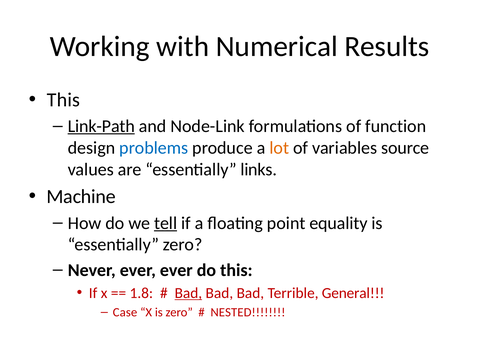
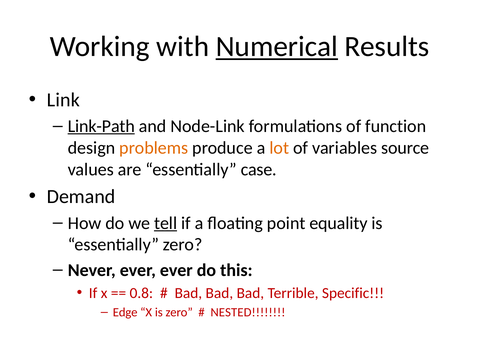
Numerical underline: none -> present
This at (63, 100): This -> Link
problems colour: blue -> orange
links: links -> case
Machine: Machine -> Demand
1.8: 1.8 -> 0.8
Bad at (188, 293) underline: present -> none
General: General -> Specific
Case: Case -> Edge
